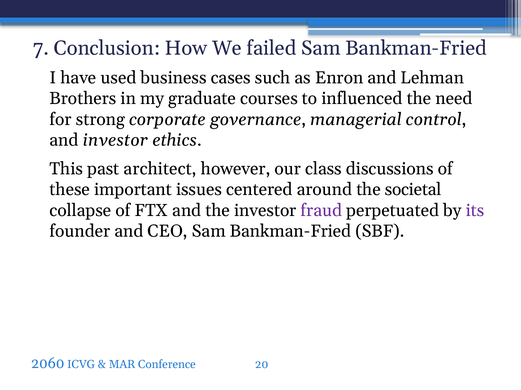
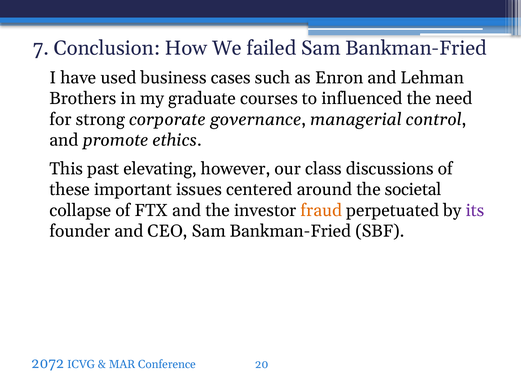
and investor: investor -> promote
architect: architect -> elevating
fraud colour: purple -> orange
2060: 2060 -> 2072
